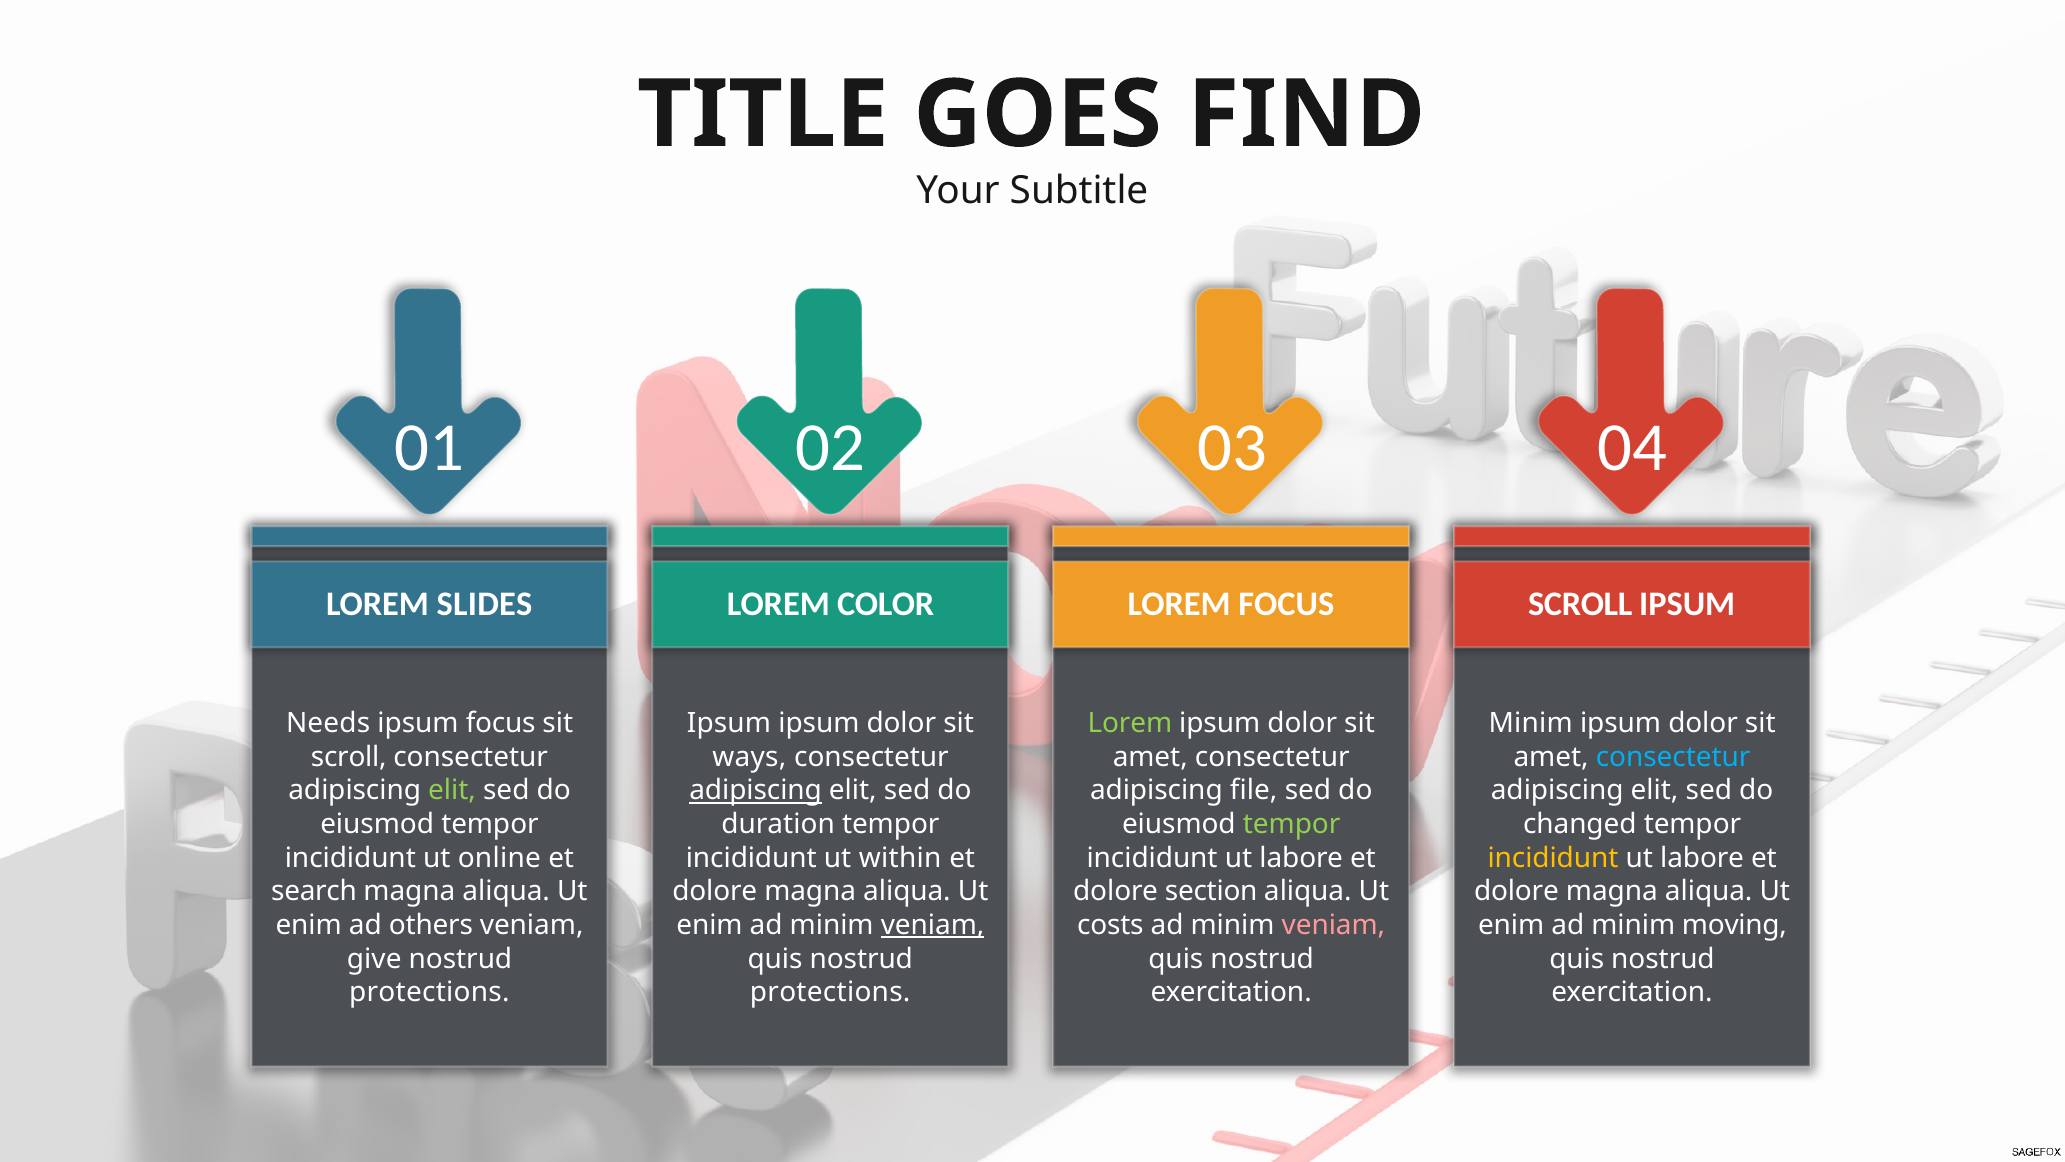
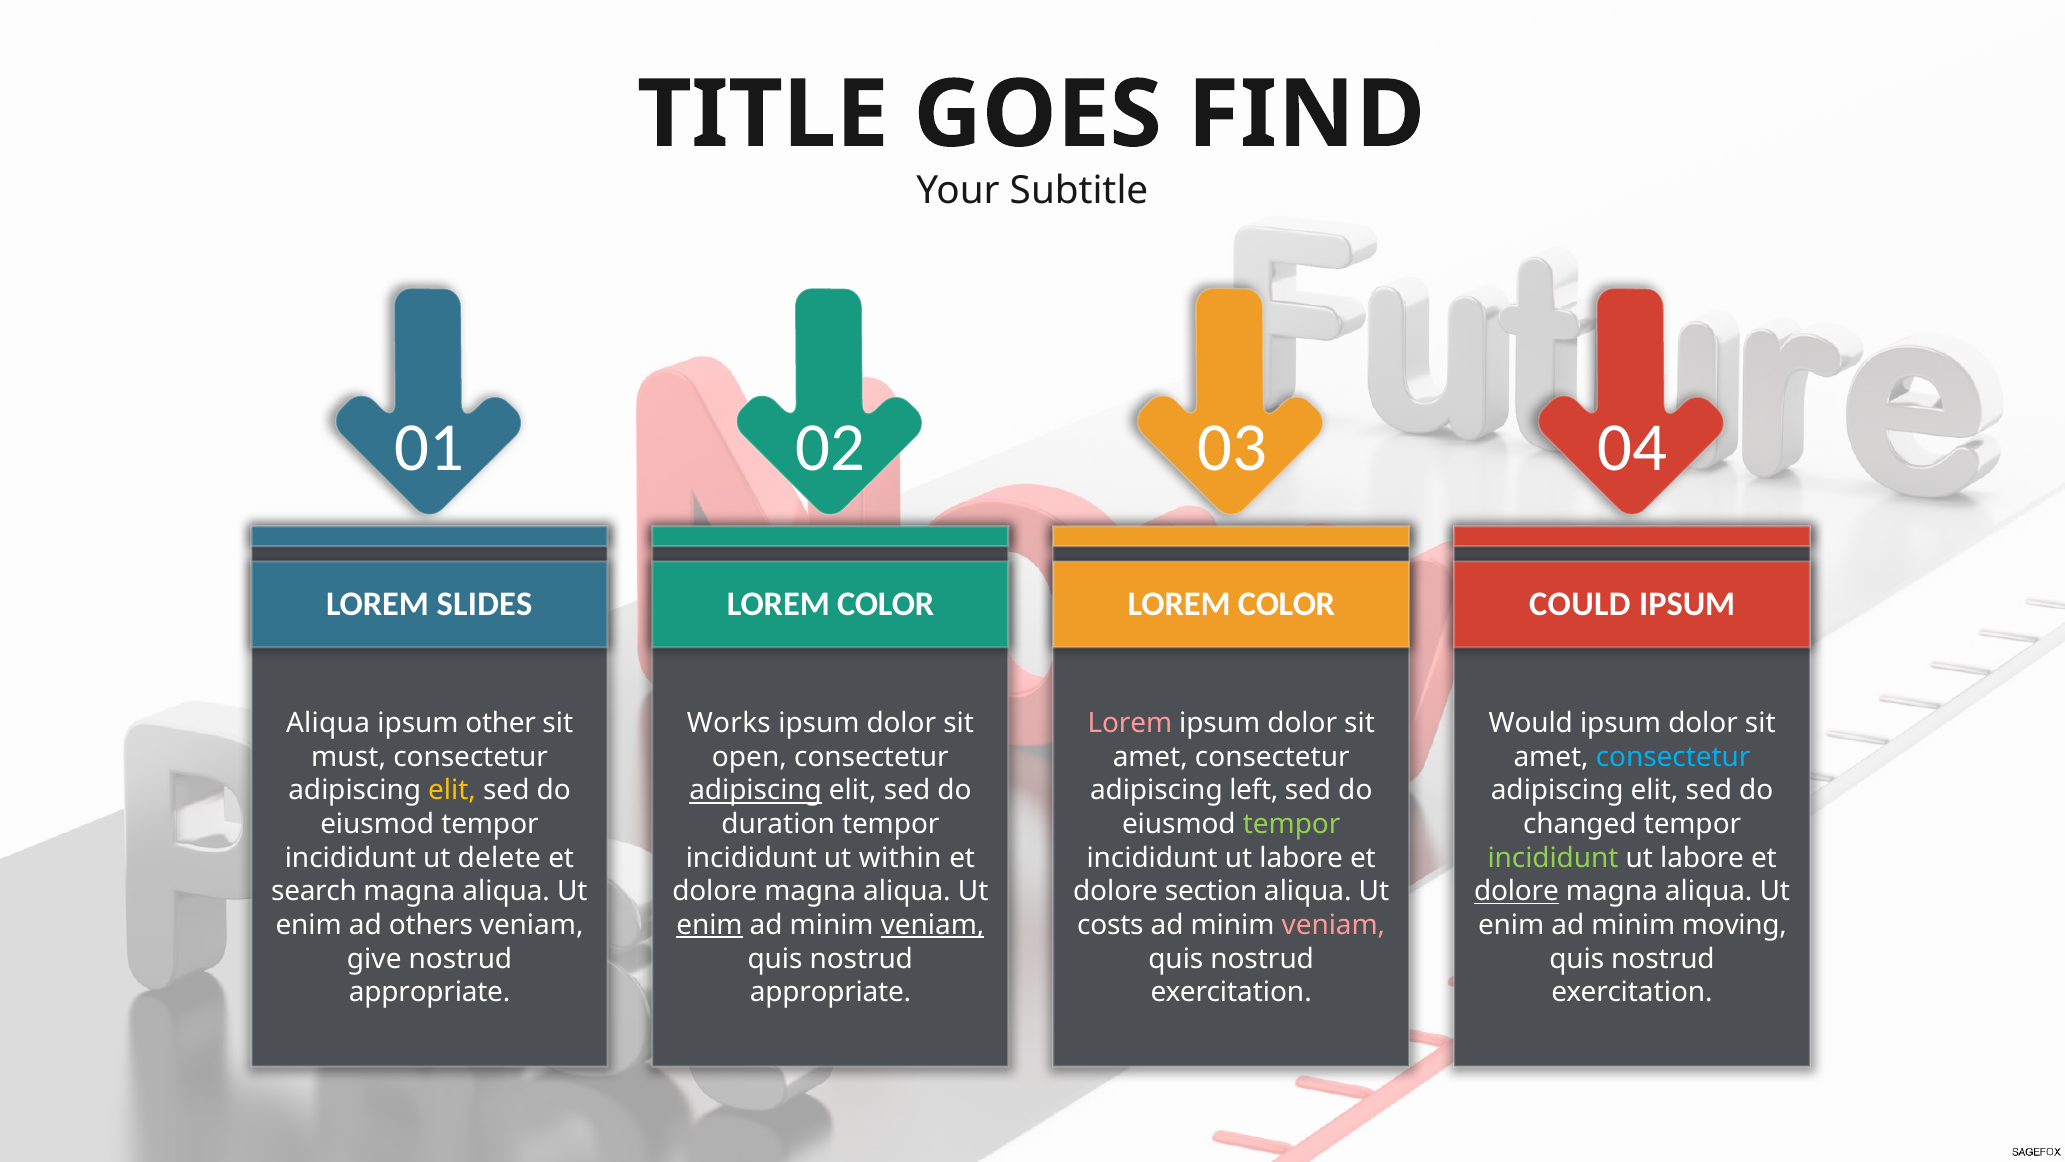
FOCUS at (1286, 604): FOCUS -> COLOR
SCROLL at (1580, 604): SCROLL -> COULD
Needs at (328, 723): Needs -> Aliqua
ipsum focus: focus -> other
Ipsum at (729, 723): Ipsum -> Works
Lorem at (1130, 723) colour: light green -> pink
Minim at (1531, 723): Minim -> Would
scroll at (349, 757): scroll -> must
ways: ways -> open
elit at (452, 790) colour: light green -> yellow
file: file -> left
online: online -> delete
incididunt at (1553, 858) colour: yellow -> light green
dolore at (1516, 891) underline: none -> present
enim at (710, 925) underline: none -> present
protections at (429, 992): protections -> appropriate
protections at (830, 992): protections -> appropriate
